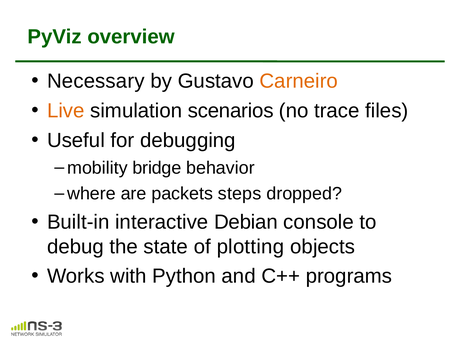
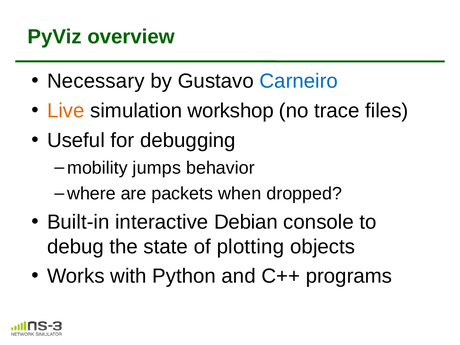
Carneiro colour: orange -> blue
scenarios: scenarios -> workshop
bridge: bridge -> jumps
steps: steps -> when
